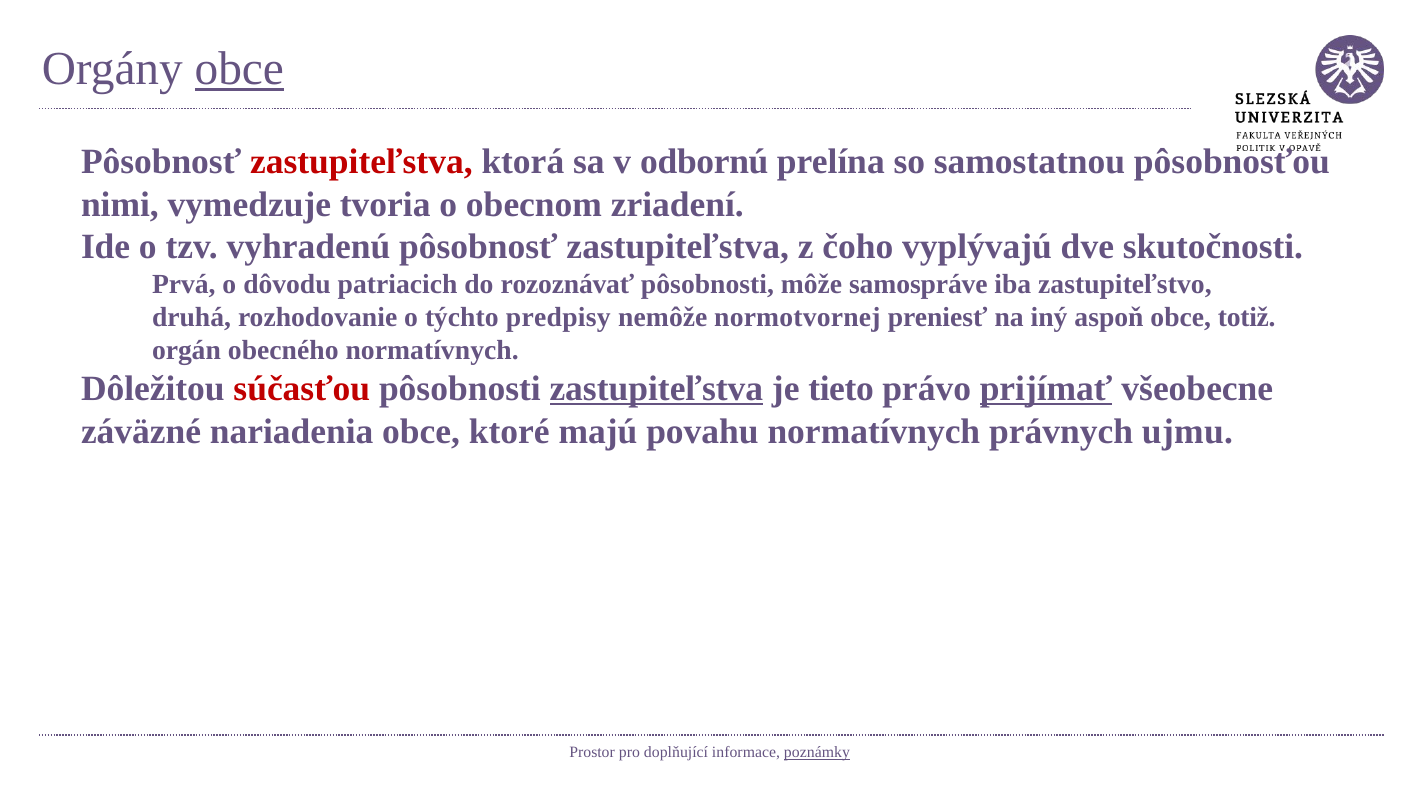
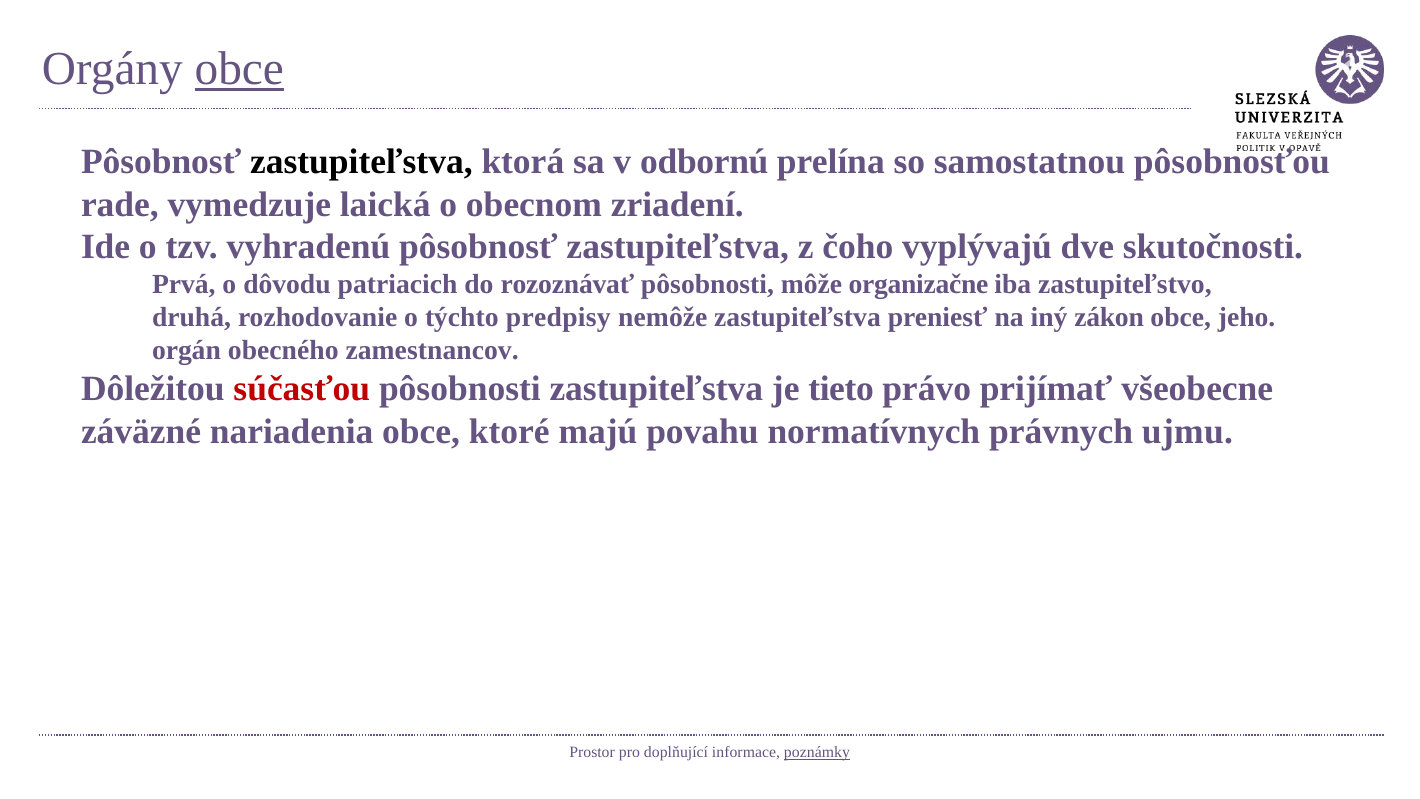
zastupiteľstva at (361, 162) colour: red -> black
nimi: nimi -> rade
tvoria: tvoria -> laická
samospráve: samospráve -> organizačne
nemôže normotvornej: normotvornej -> zastupiteľstva
aspoň: aspoň -> zákon
totiž: totiž -> jeho
obecného normatívnych: normatívnych -> zamestnancov
zastupiteľstva at (656, 389) underline: present -> none
prijímať underline: present -> none
